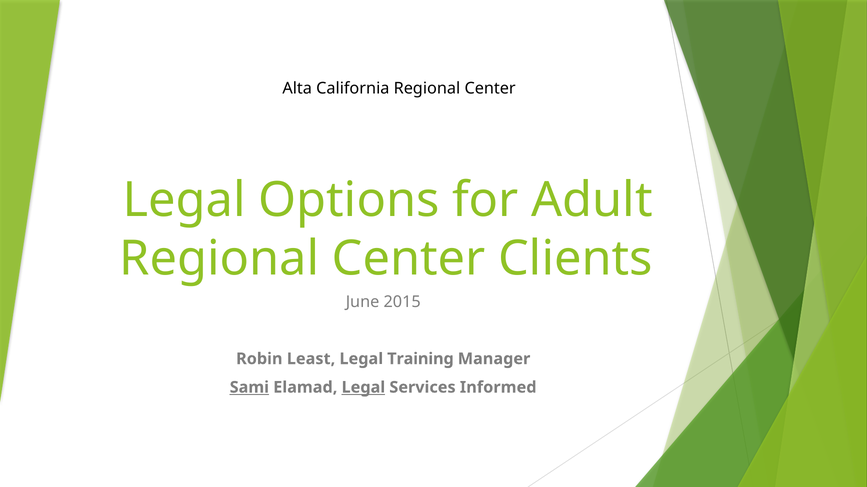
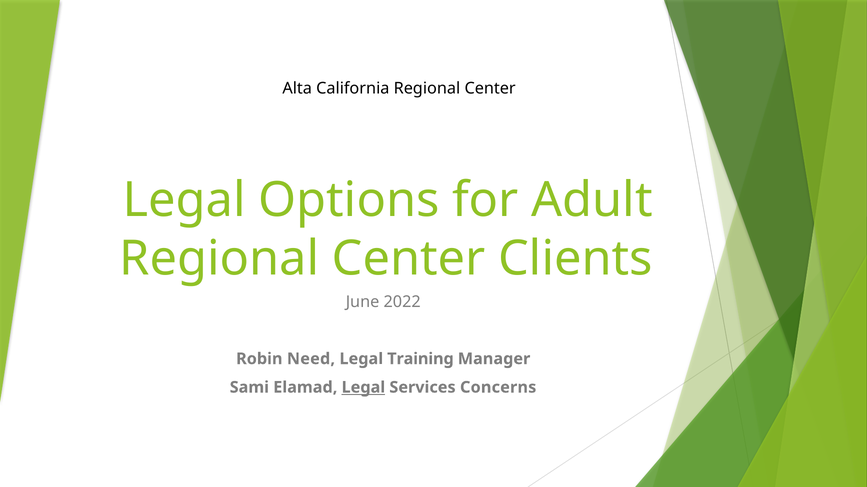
2015: 2015 -> 2022
Least: Least -> Need
Sami underline: present -> none
Informed: Informed -> Concerns
